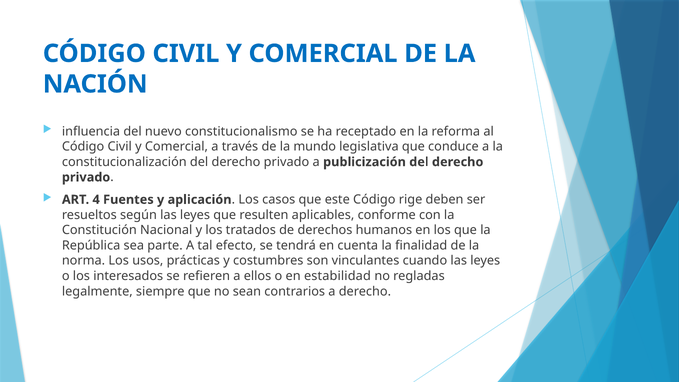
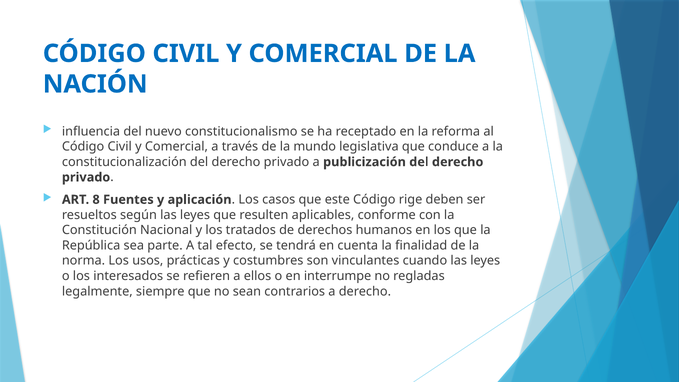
4: 4 -> 8
estabilidad: estabilidad -> interrumpe
